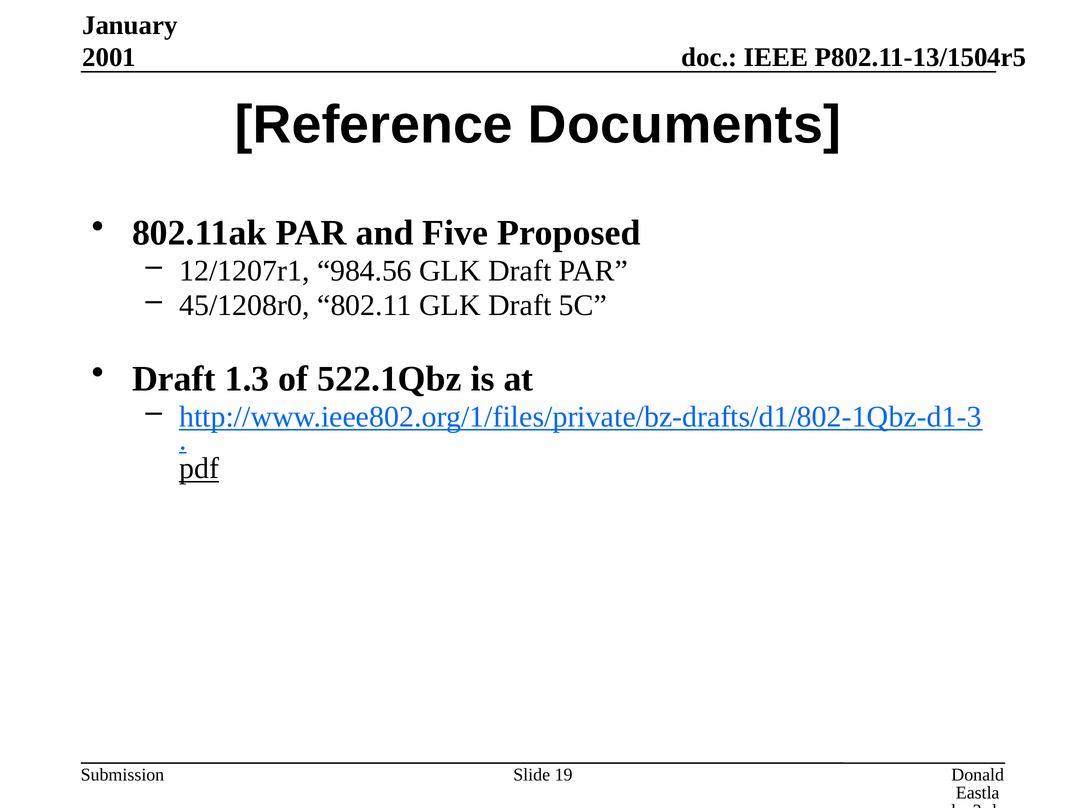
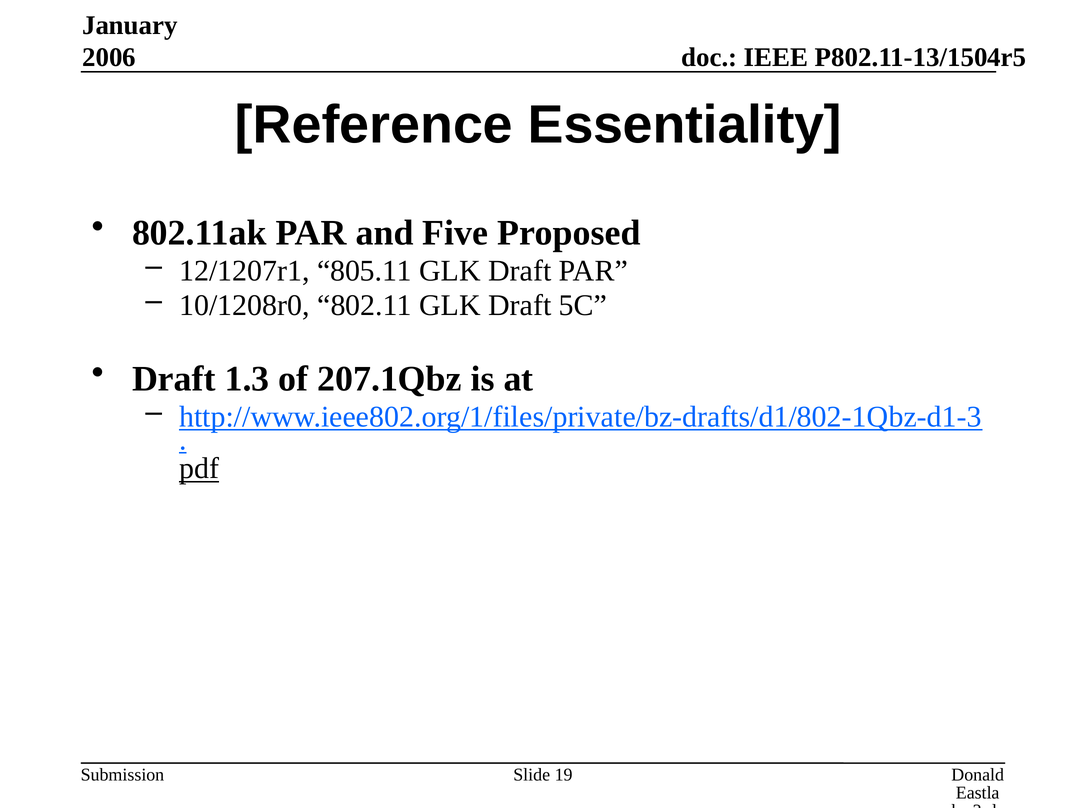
2001: 2001 -> 2006
Documents: Documents -> Essentiality
984.56: 984.56 -> 805.11
45/1208r0: 45/1208r0 -> 10/1208r0
522.1Qbz: 522.1Qbz -> 207.1Qbz
